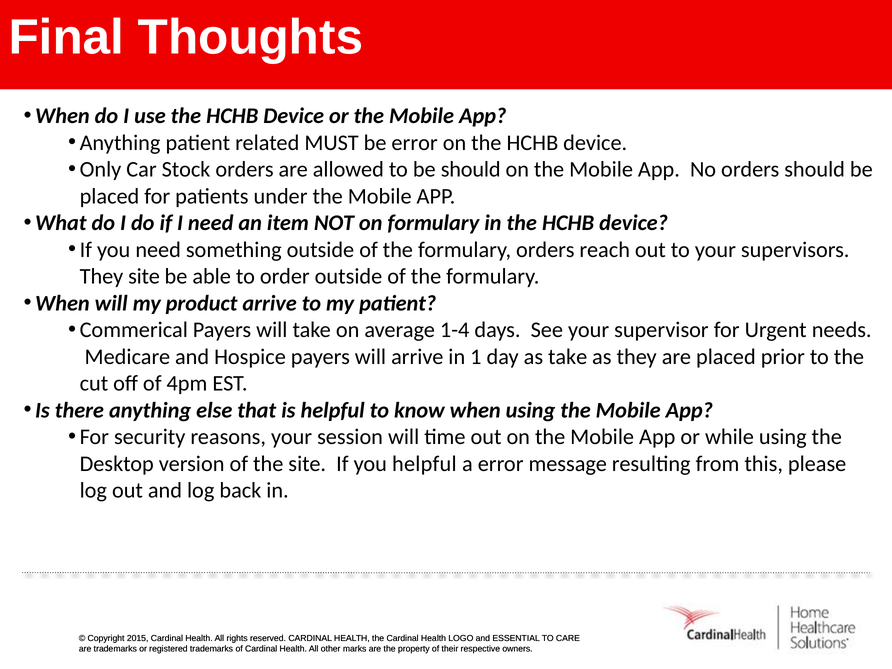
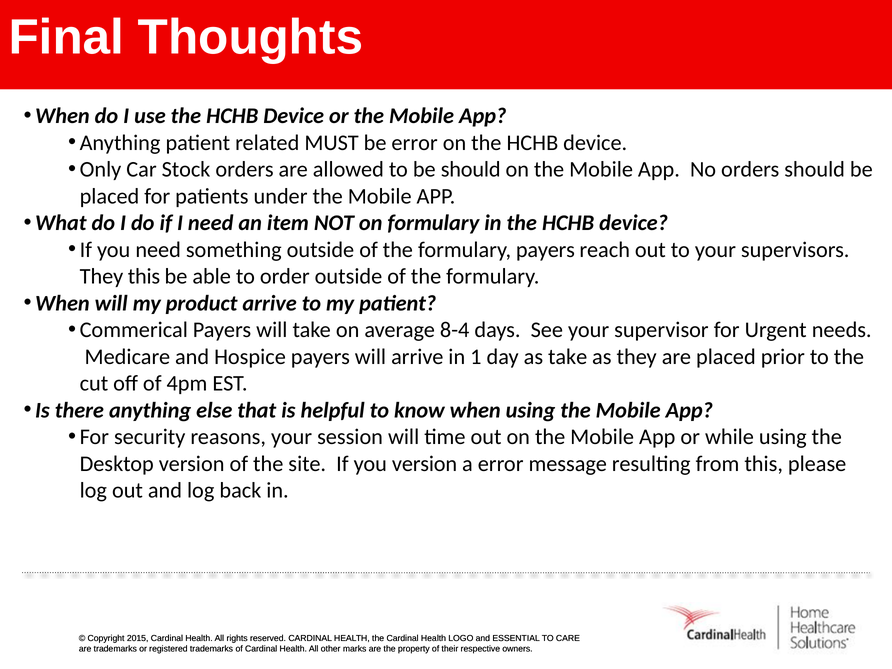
formulary orders: orders -> payers
They site: site -> this
1-4: 1-4 -> 8-4
you helpful: helpful -> version
